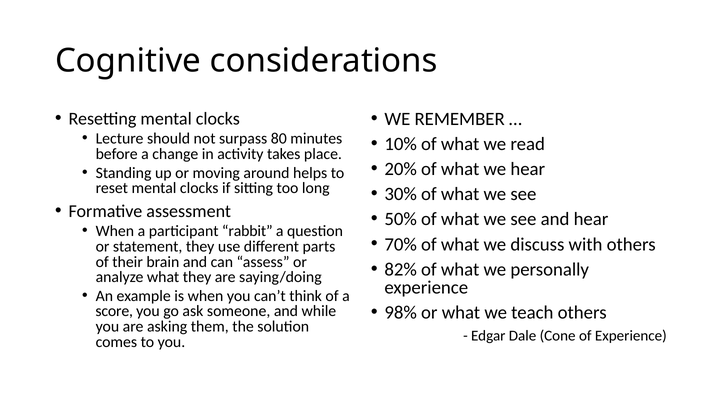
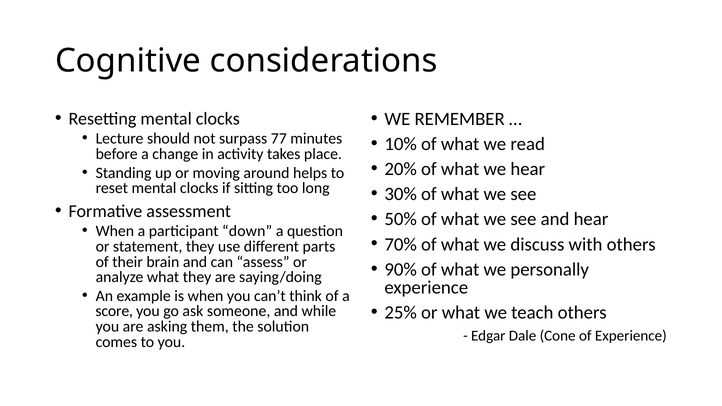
80: 80 -> 77
rabbit: rabbit -> down
82%: 82% -> 90%
98%: 98% -> 25%
